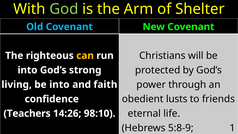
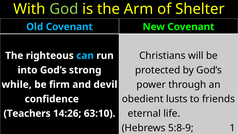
can colour: yellow -> light blue
living: living -> while
be into: into -> firm
faith: faith -> devil
98:10: 98:10 -> 63:10
